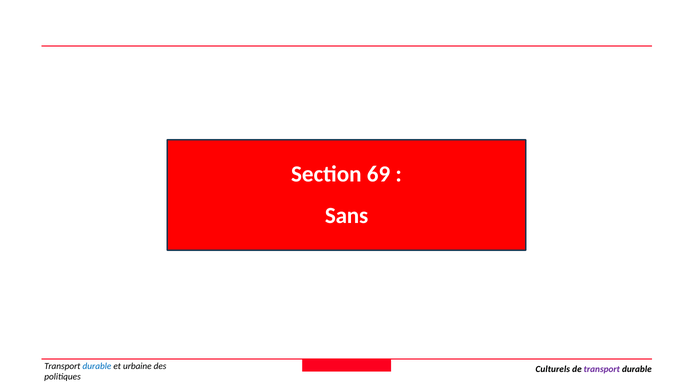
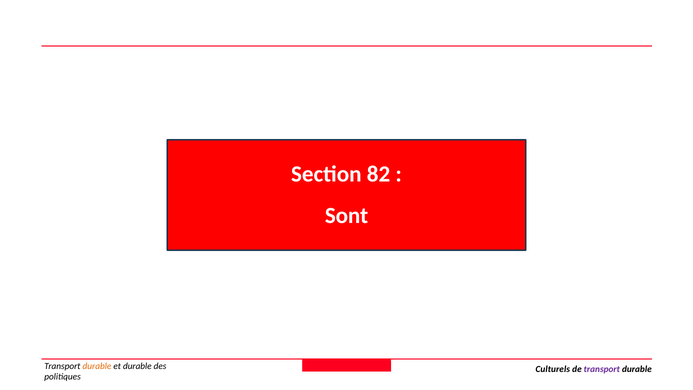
69: 69 -> 82
Sans: Sans -> Sont
durable at (97, 366) colour: blue -> orange
et urbaine: urbaine -> durable
